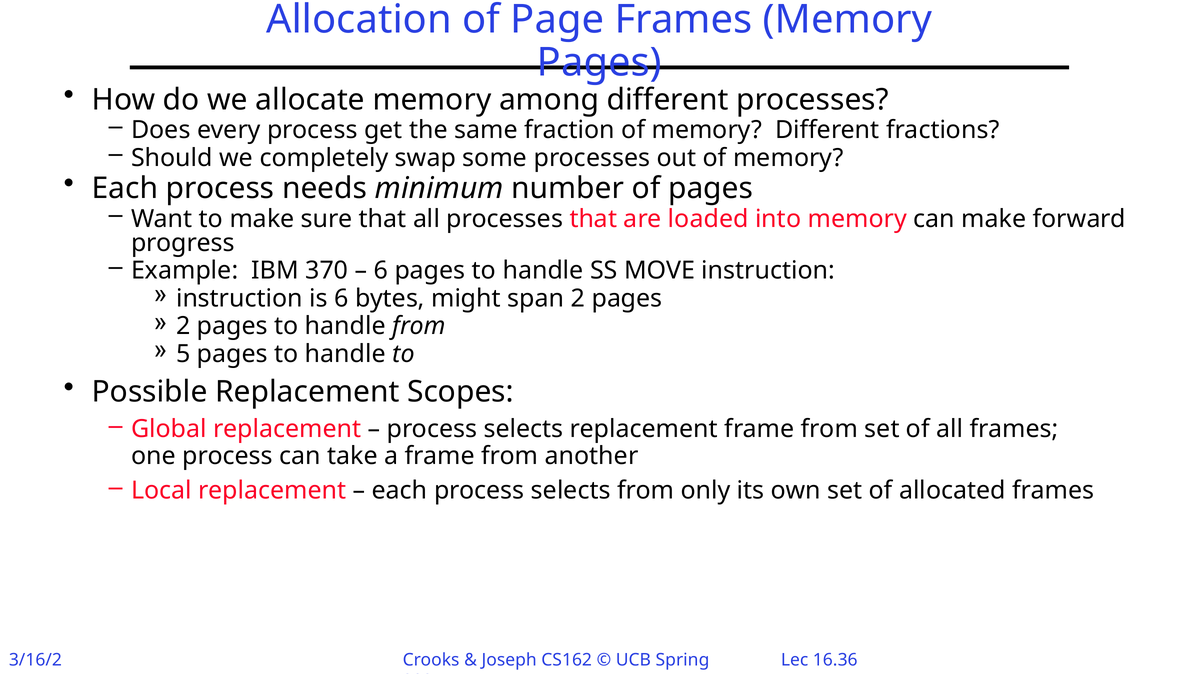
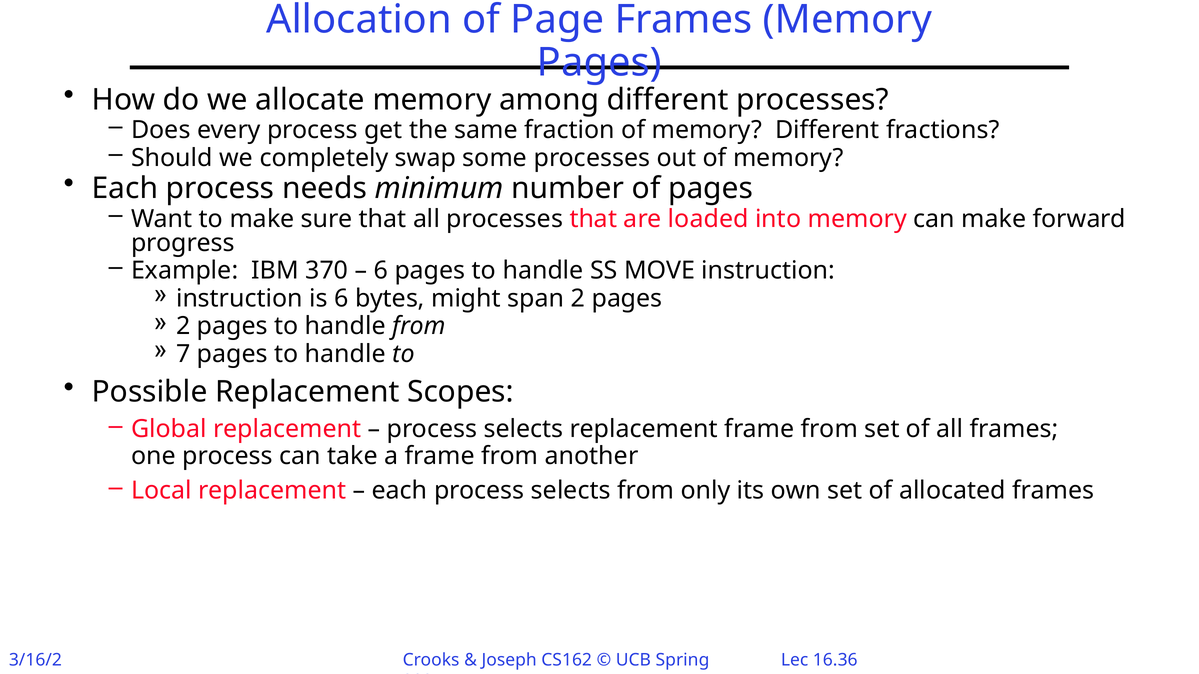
5: 5 -> 7
